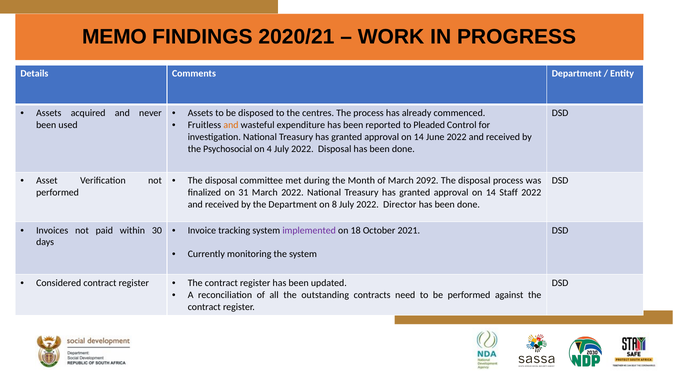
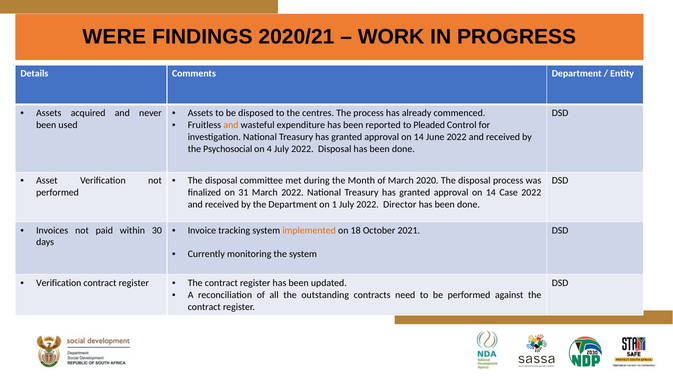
MEMO: MEMO -> WERE
2092: 2092 -> 2020
Staff: Staff -> Case
8: 8 -> 1
implemented colour: purple -> orange
Considered at (59, 283): Considered -> Verification
